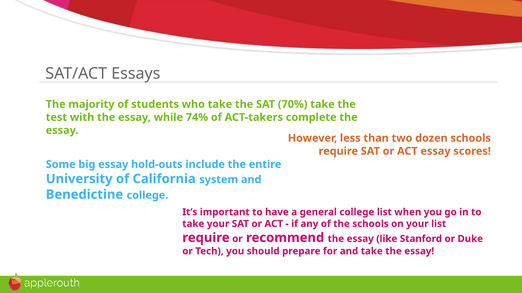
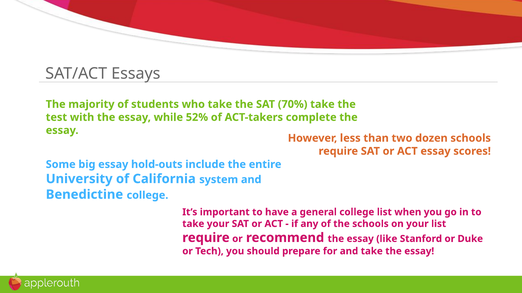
74%: 74% -> 52%
